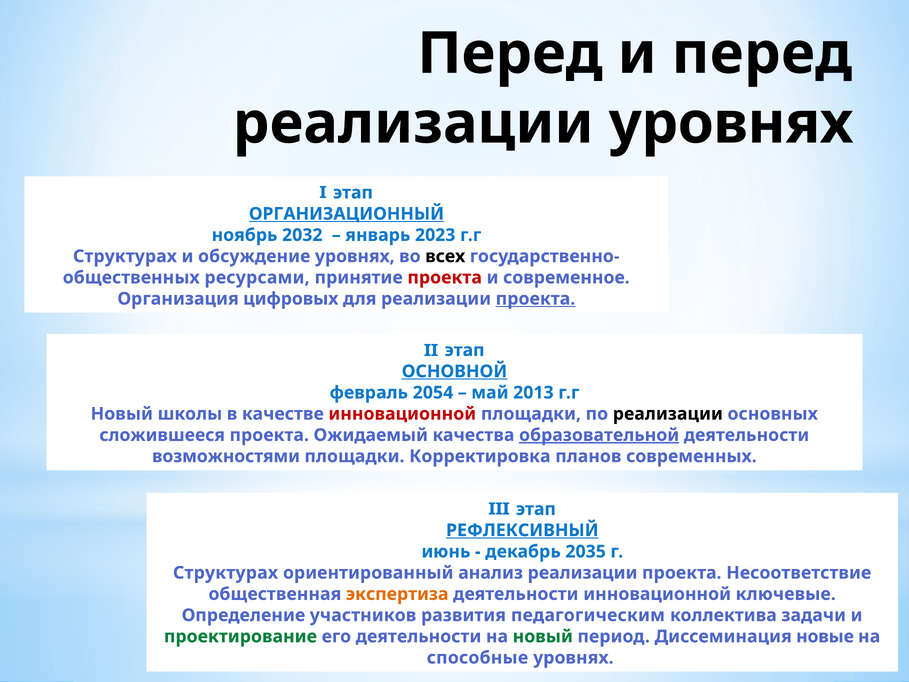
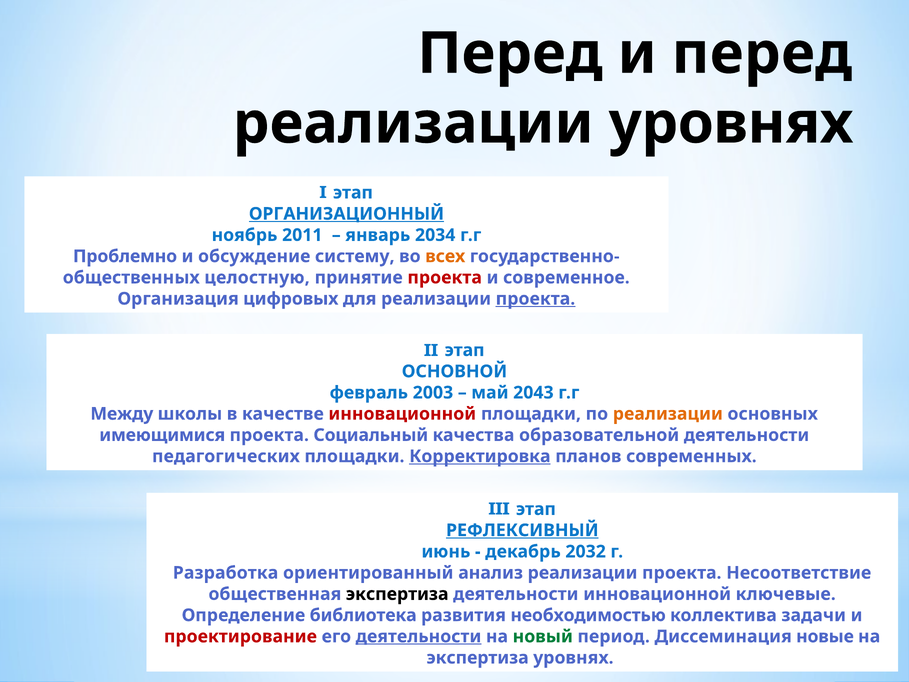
2032: 2032 -> 2011
2023: 2023 -> 2034
Структурах at (125, 256): Структурах -> Проблемно
обсуждение уровнях: уровнях -> систему
всех colour: black -> orange
ресурсами: ресурсами -> целостную
ОСНОВНОЙ underline: present -> none
2054: 2054 -> 2003
2013: 2013 -> 2043
Новый at (122, 414): Новый -> Между
реализации at (668, 414) colour: black -> orange
сложившееся: сложившееся -> имеющимися
Ожидаемый: Ожидаемый -> Социальный
образовательной underline: present -> none
возможностями: возможностями -> педагогических
Корректировка underline: none -> present
2035: 2035 -> 2032
Структурах at (225, 573): Структурах -> Разработка
экспертиза at (397, 594) colour: orange -> black
участников: участников -> библиотека
педагогическим: педагогическим -> необходимостью
проектирование colour: green -> red
деятельности at (419, 636) underline: none -> present
способные at (477, 658): способные -> экспертиза
